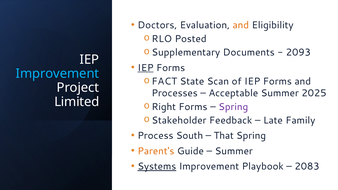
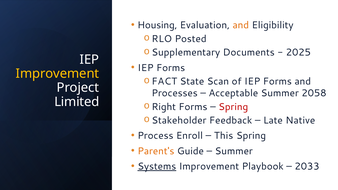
Doctors: Doctors -> Housing
2093: 2093 -> 2025
IEP at (146, 68) underline: present -> none
Improvement at (57, 74) colour: light blue -> yellow
2025: 2025 -> 2058
Spring at (233, 107) colour: purple -> red
Family: Family -> Native
South: South -> Enroll
That: That -> This
2083: 2083 -> 2033
